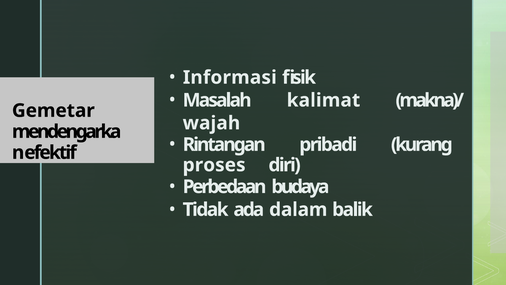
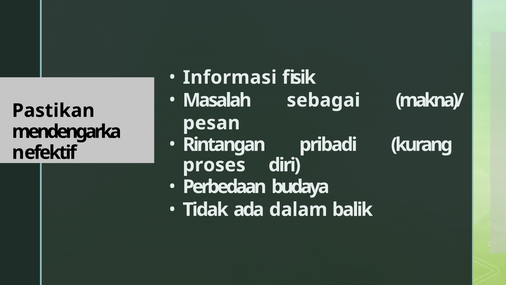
kalimat: kalimat -> sebagai
Gemetar: Gemetar -> Pastikan
wajah: wajah -> pesan
